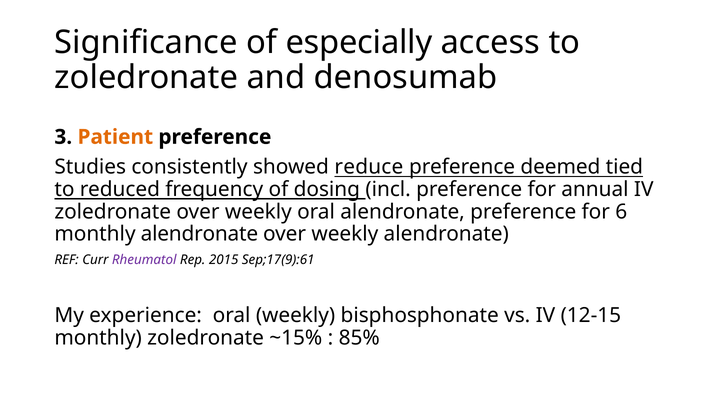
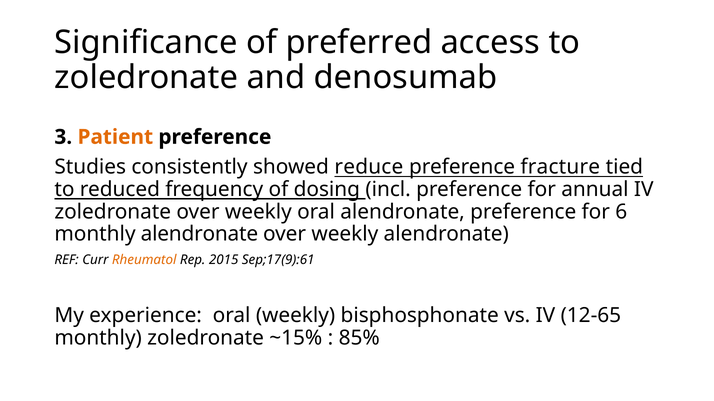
especially: especially -> preferred
deemed: deemed -> fracture
Rheumatol colour: purple -> orange
12-15: 12-15 -> 12-65
